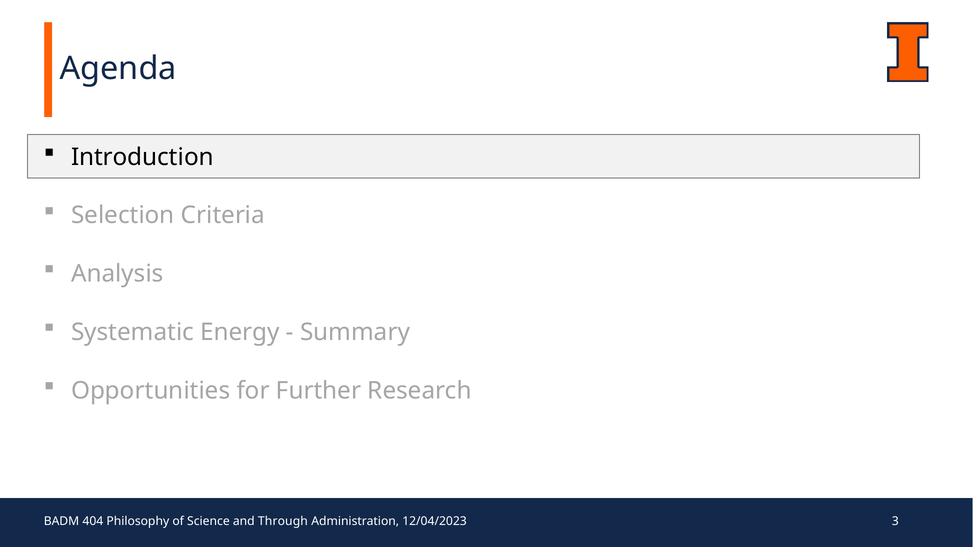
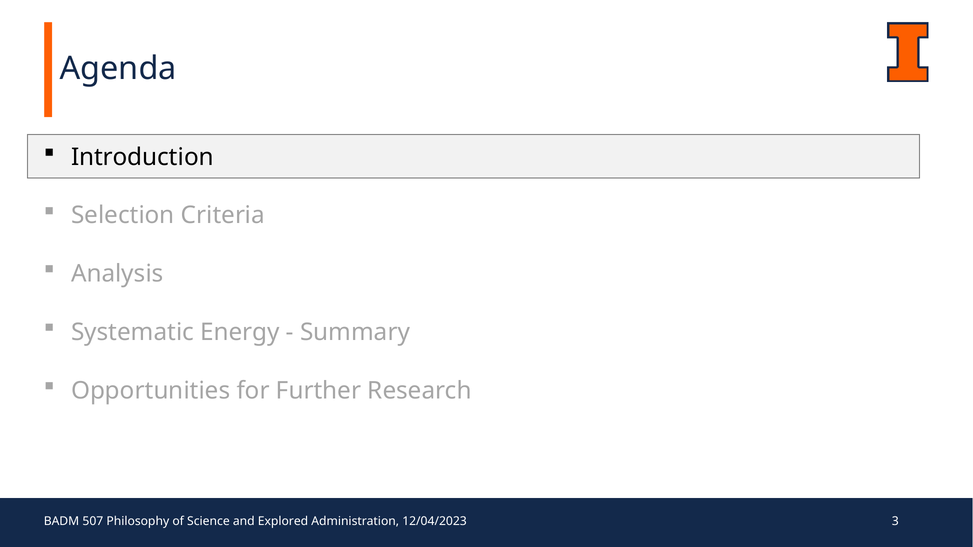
404: 404 -> 507
Through: Through -> Explored
